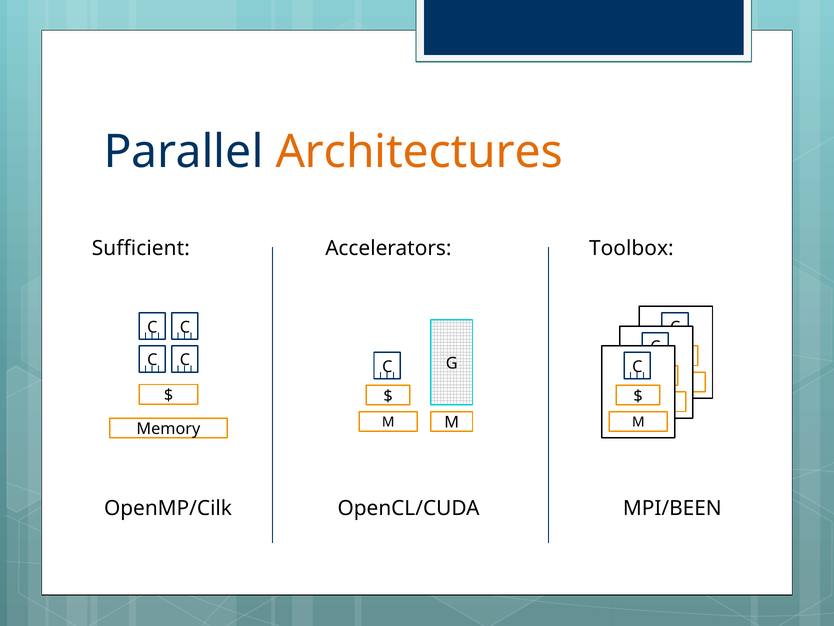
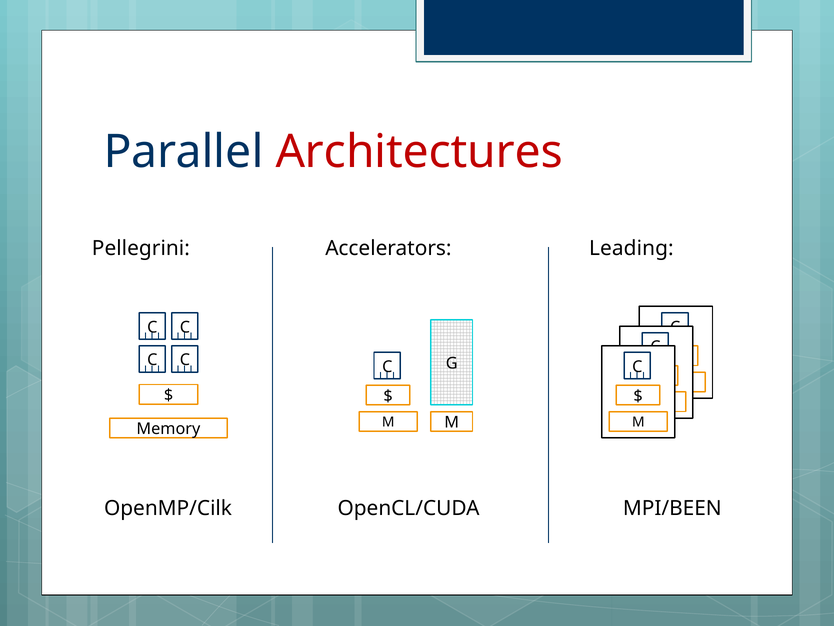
Architectures colour: orange -> red
Sufficient: Sufficient -> Pellegrini
Toolbox: Toolbox -> Leading
